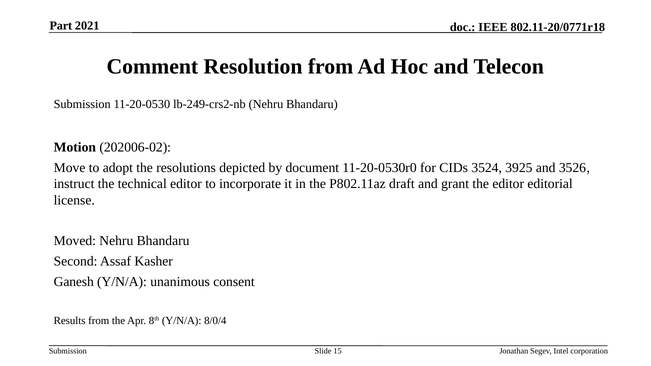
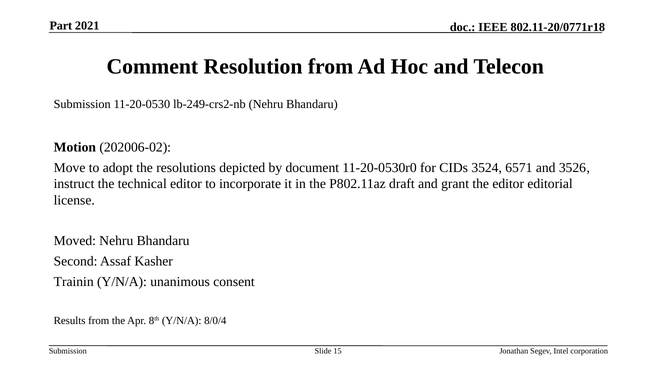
3925: 3925 -> 6571
Ganesh: Ganesh -> Trainin
